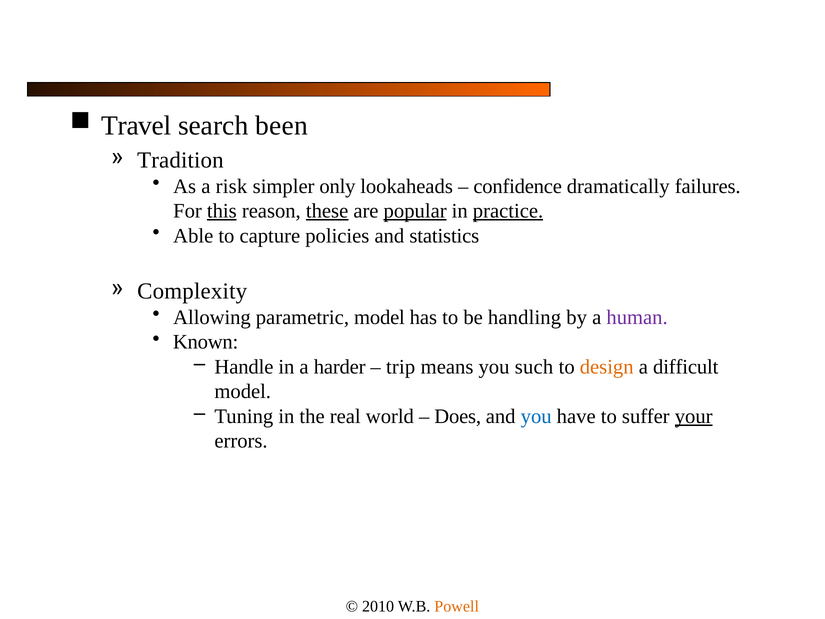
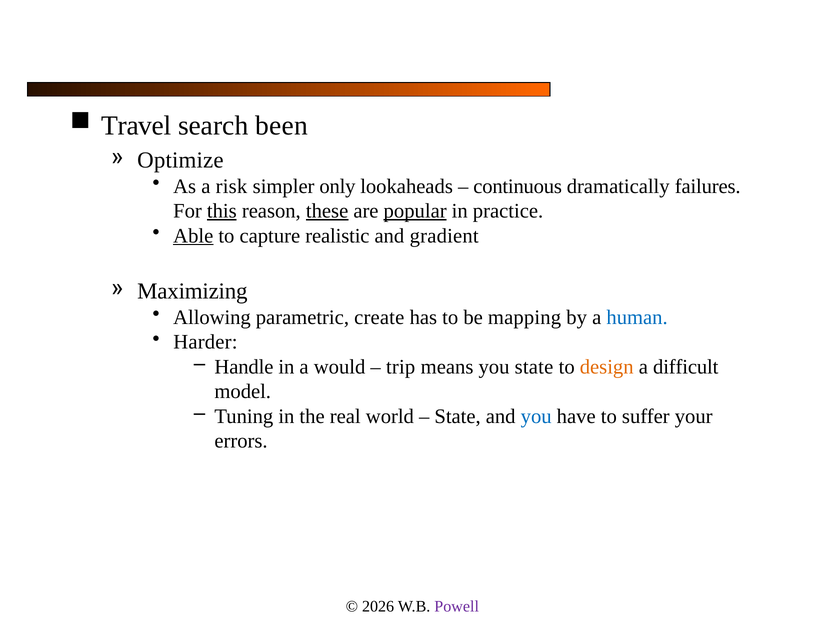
Tradition: Tradition -> Optimize
confidence: confidence -> continuous
practice underline: present -> none
Able underline: none -> present
policies: policies -> realistic
statistics: statistics -> gradient
Complexity: Complexity -> Maximizing
parametric model: model -> create
handling: handling -> mapping
human colour: purple -> blue
Known: Known -> Harder
harder: harder -> would
you such: such -> state
Does at (458, 416): Does -> State
your underline: present -> none
2010: 2010 -> 2026
Powell colour: orange -> purple
